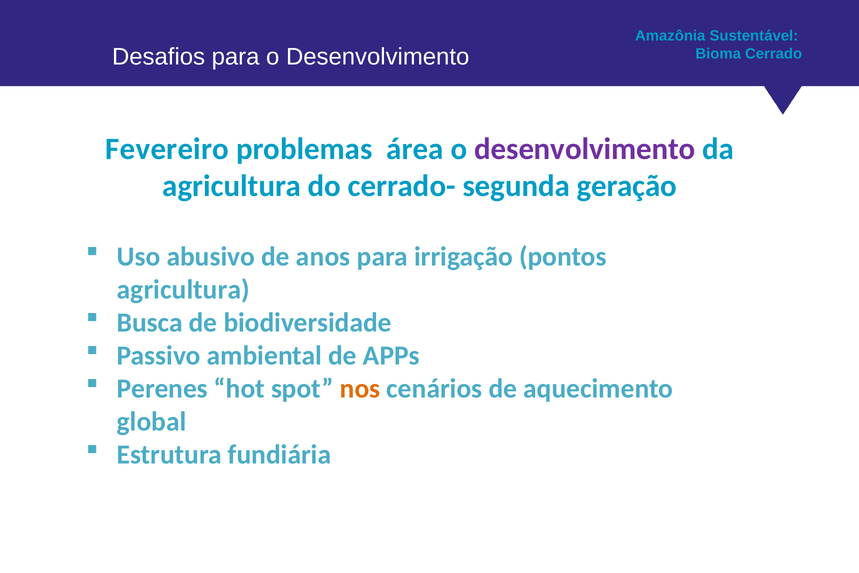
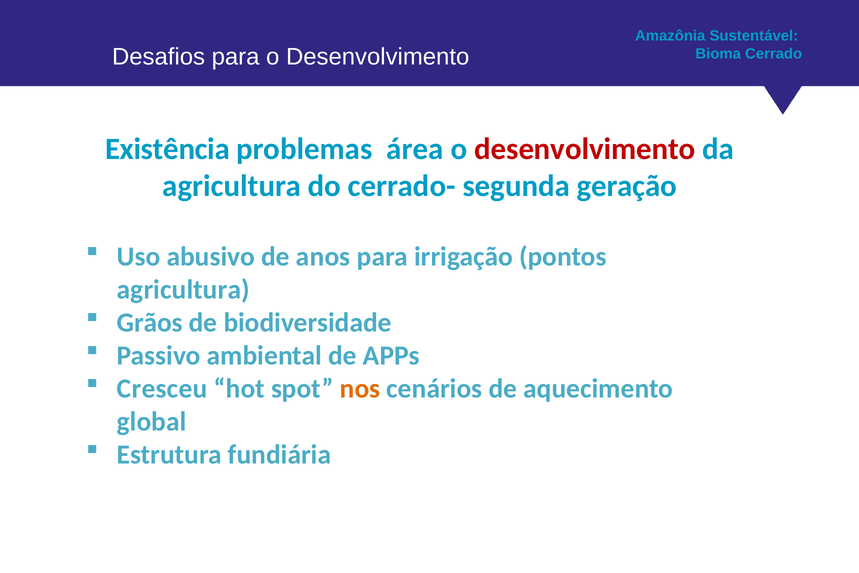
Fevereiro: Fevereiro -> Existência
desenvolvimento at (585, 149) colour: purple -> red
Busca: Busca -> Grãos
Perenes: Perenes -> Cresceu
